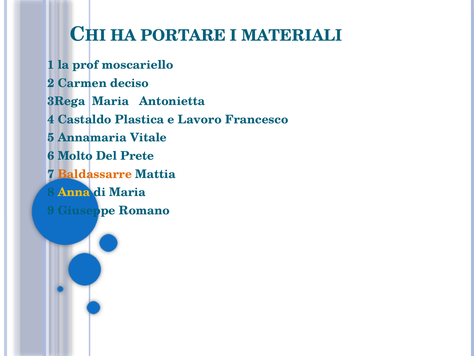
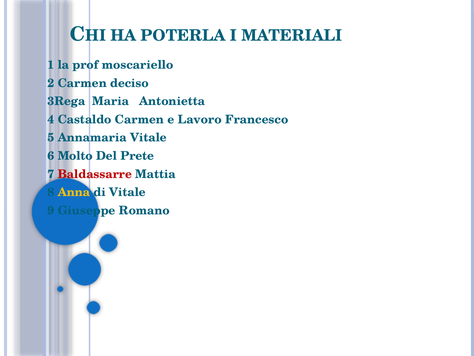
PORTARE: PORTARE -> POTERLA
Castaldo Plastica: Plastica -> Carmen
Baldassarre colour: orange -> red
di Maria: Maria -> Vitale
